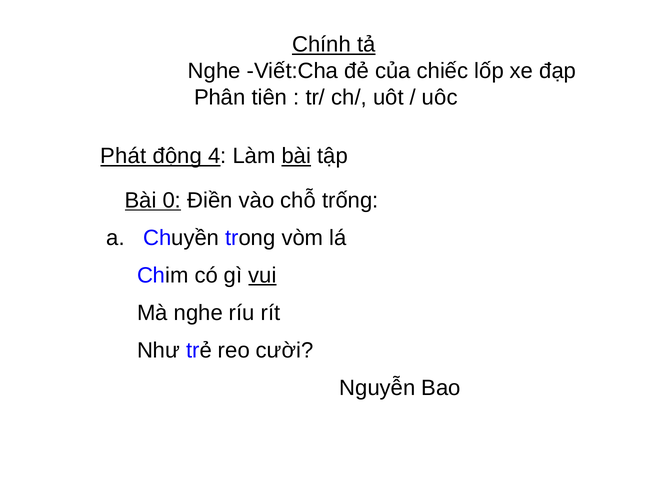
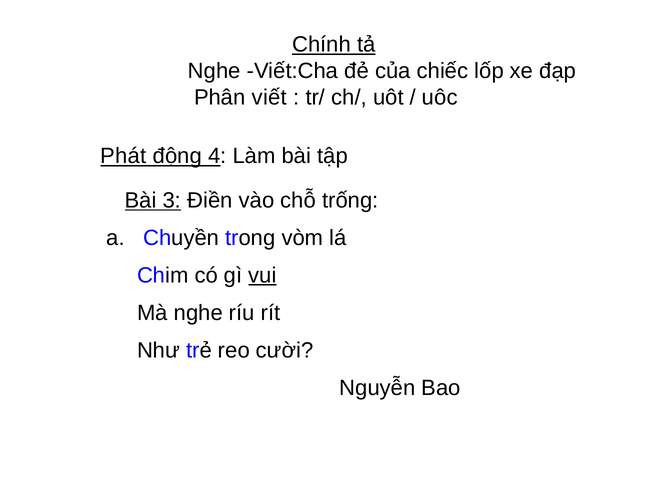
tiên: tiên -> viết
bài at (296, 156) underline: present -> none
0: 0 -> 3
